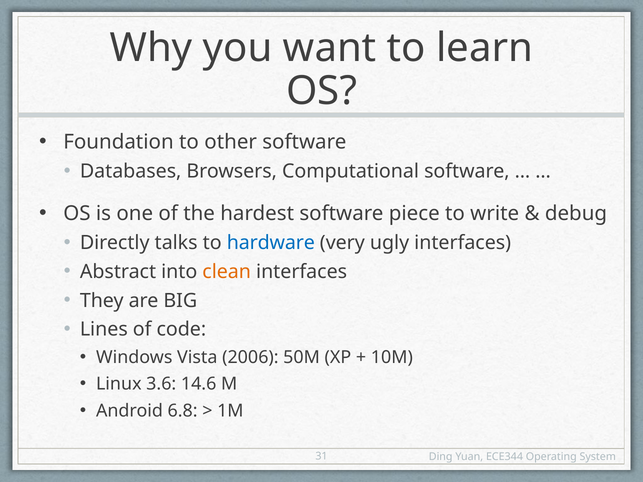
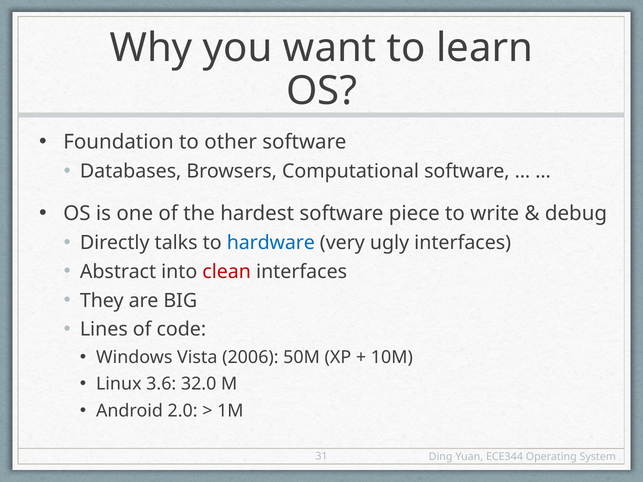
clean colour: orange -> red
14.6: 14.6 -> 32.0
6.8: 6.8 -> 2.0
